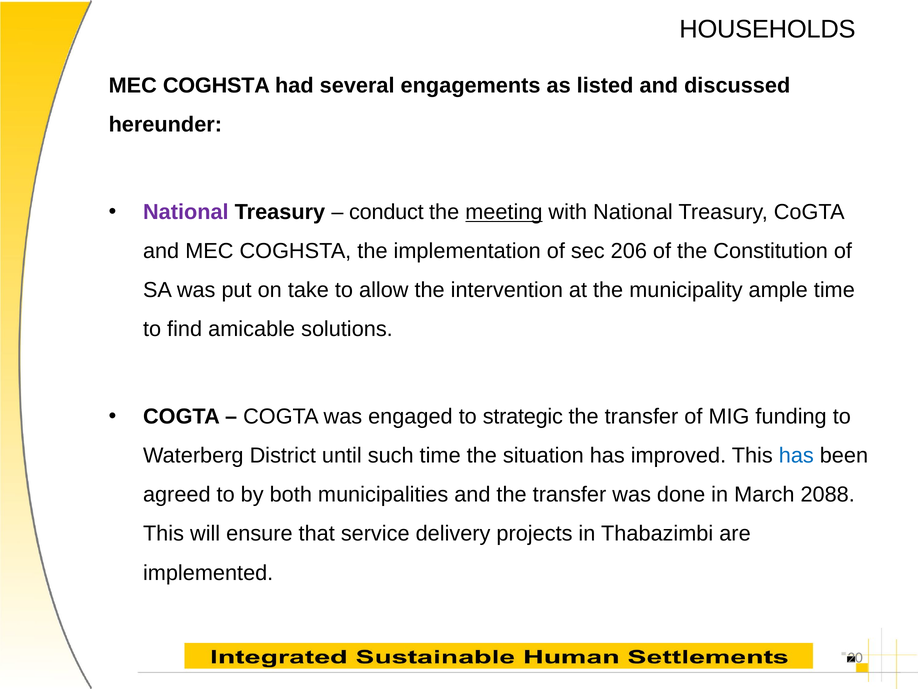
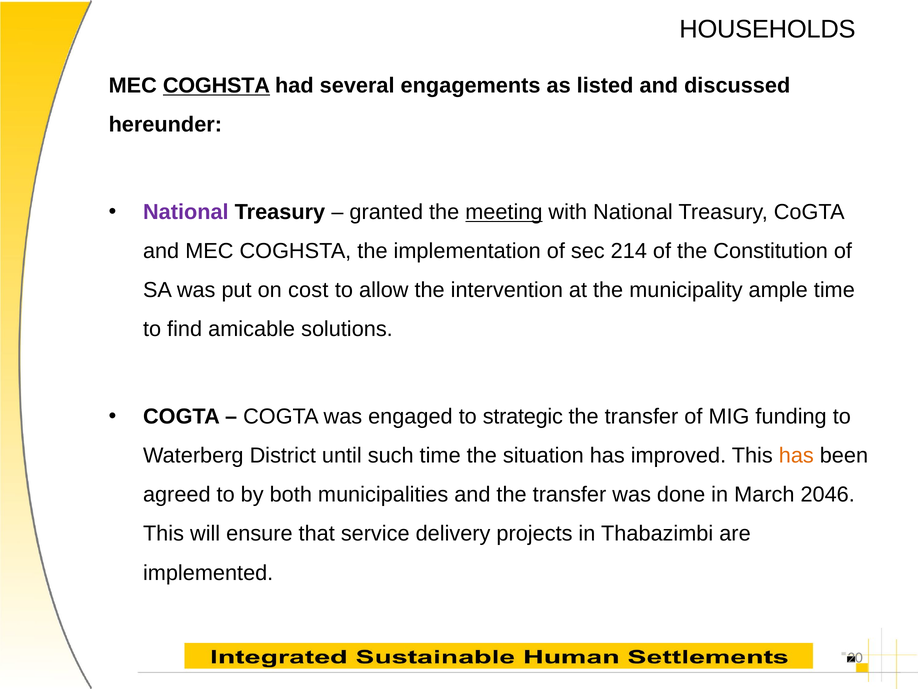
COGHSTA at (216, 86) underline: none -> present
conduct: conduct -> granted
206: 206 -> 214
take: take -> cost
has at (796, 455) colour: blue -> orange
2088: 2088 -> 2046
